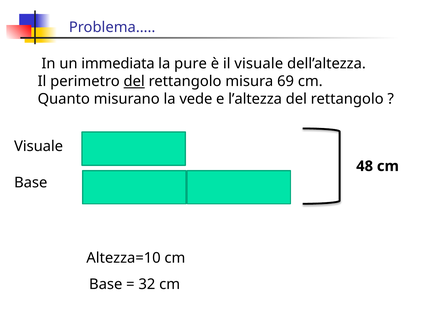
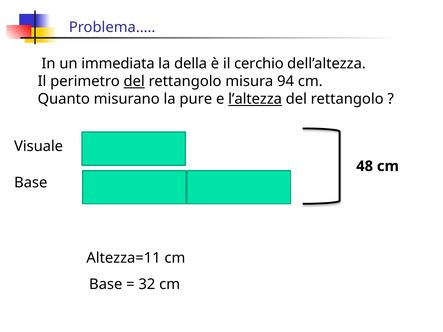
pure: pure -> della
il visuale: visuale -> cerchio
69: 69 -> 94
vede: vede -> pure
l’altezza underline: none -> present
Altezza=10: Altezza=10 -> Altezza=11
